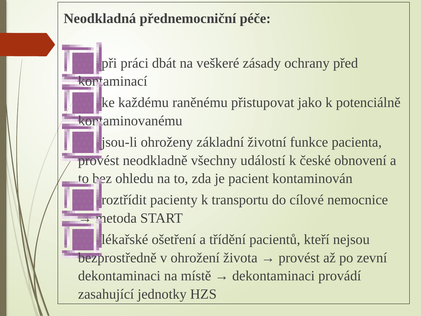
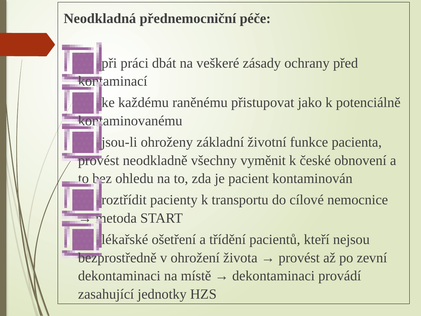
událostí: událostí -> vyměnit
